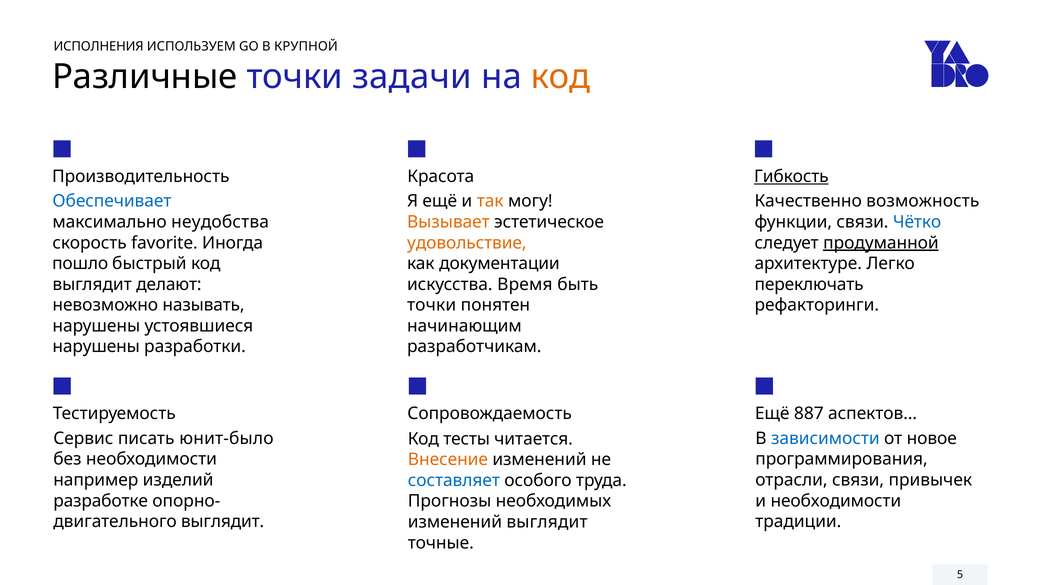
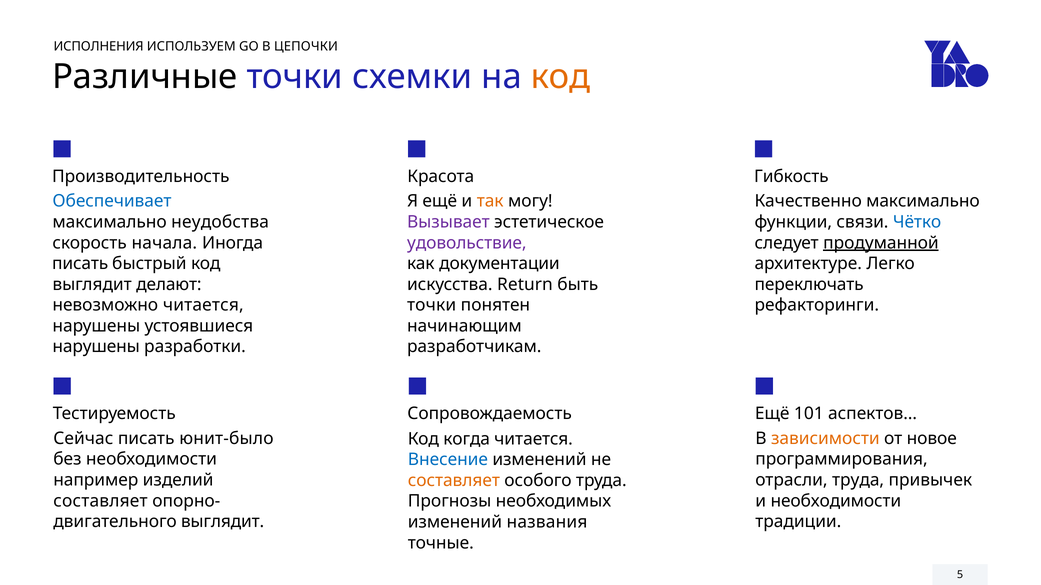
КРУПНОЙ: КРУПНОЙ -> ЦЕПОЧКИ
задачи: задачи -> схемки
Гибкость underline: present -> none
Качественно возможность: возможность -> максимально
Вызывает colour: orange -> purple
favorite: favorite -> начала
удовольствие colour: orange -> purple
пошло at (80, 264): пошло -> писать
Время: Время -> Return
невозможно называть: называть -> читается
887: 887 -> 101
Сервис: Сервис -> Сейчас
зависимости colour: blue -> orange
тесты: тесты -> когда
Внесение colour: orange -> blue
отрасли связи: связи -> труда
составляет at (454, 481) colour: blue -> orange
разработке at (101, 501): разработке -> составляет
изменений выглядит: выглядит -> названия
